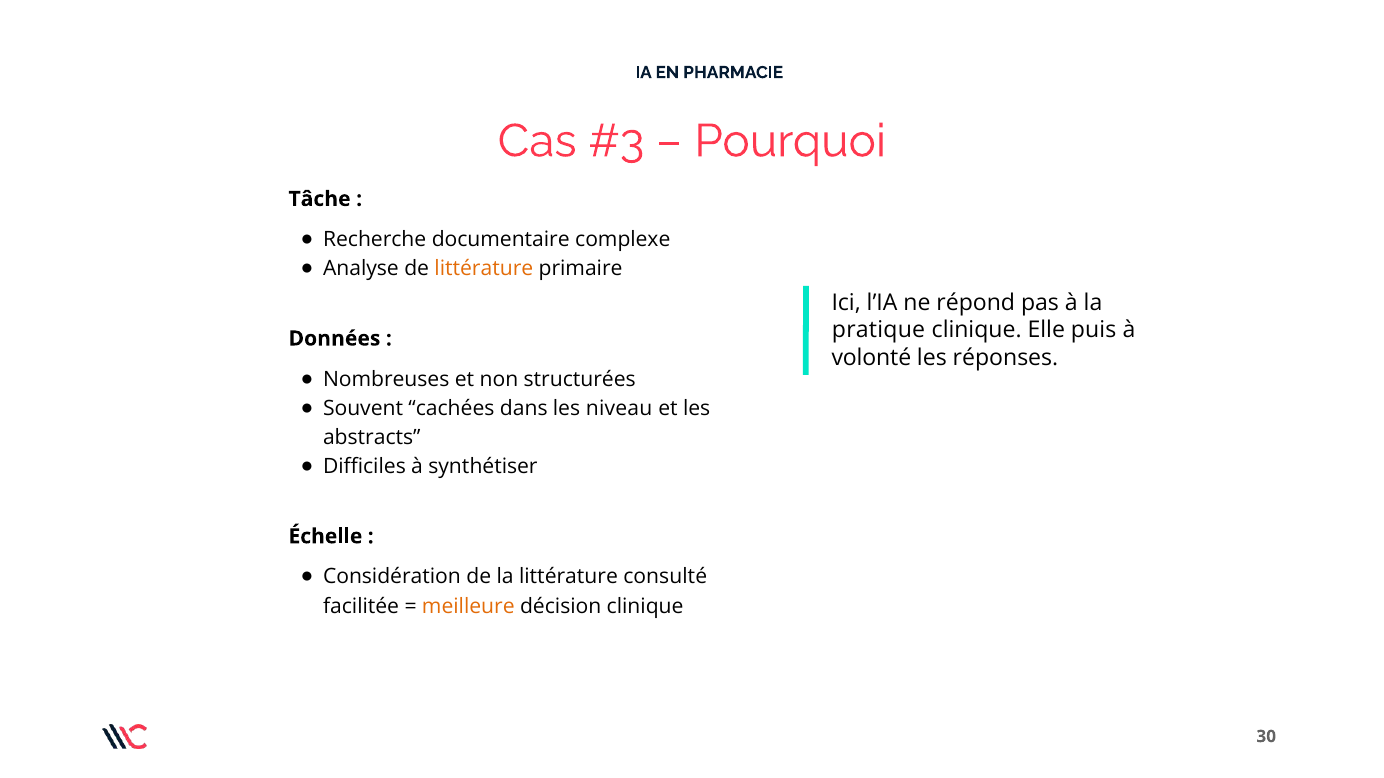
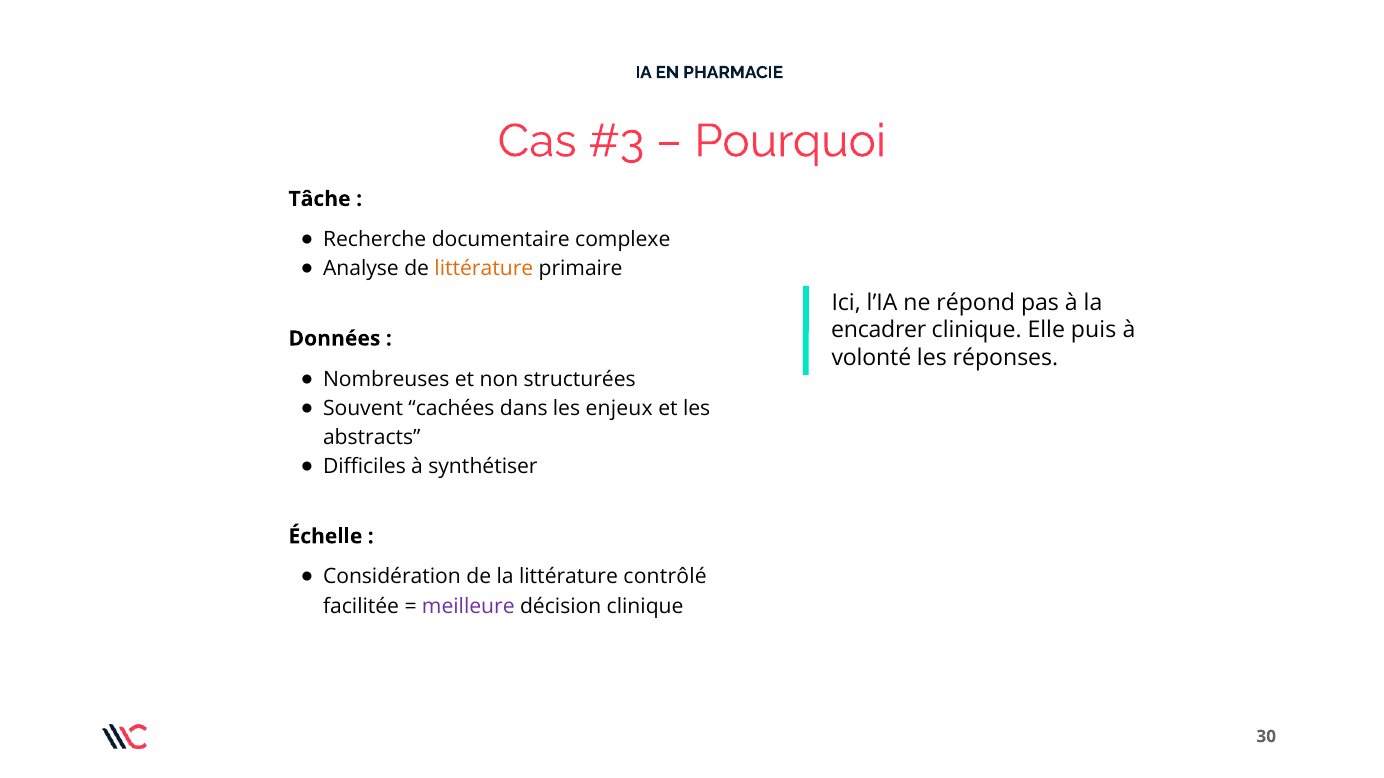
pratique: pratique -> encadrer
niveau: niveau -> enjeux
consulté: consulté -> contrôlé
meilleure colour: orange -> purple
